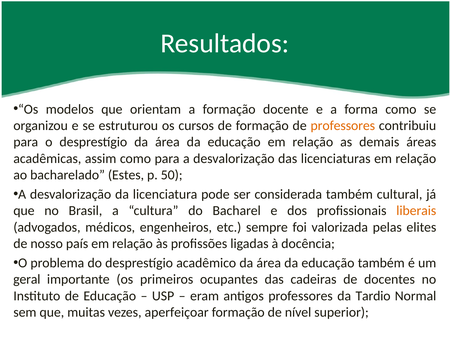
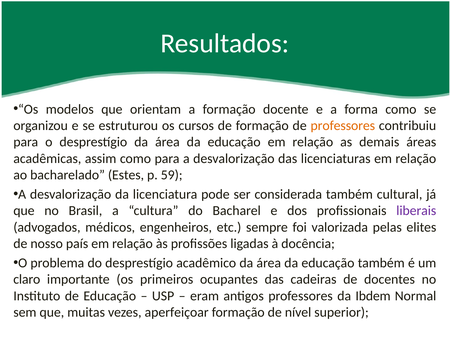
50: 50 -> 59
liberais colour: orange -> purple
geral: geral -> claro
Tardio: Tardio -> Ibdem
